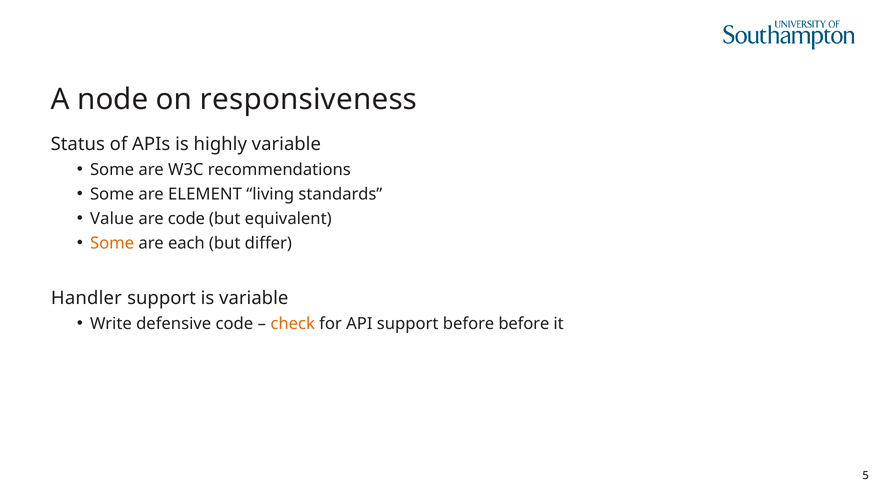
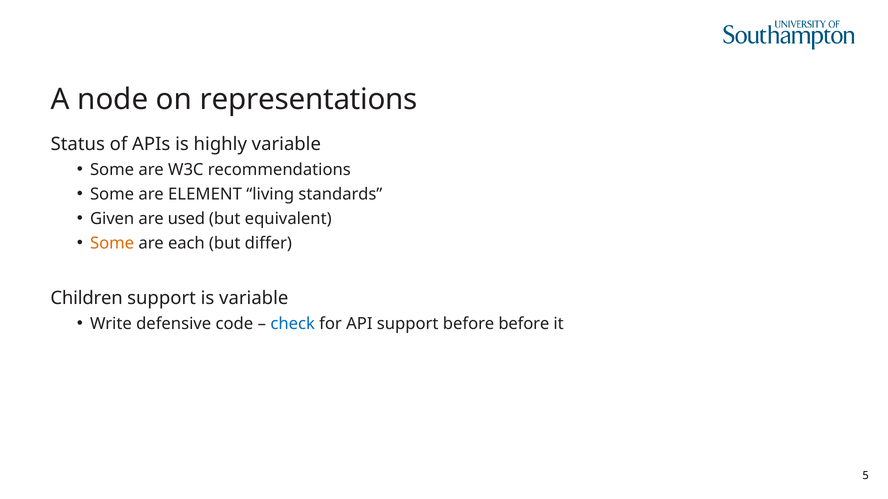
responsiveness: responsiveness -> representations
Value: Value -> Given
are code: code -> used
Handler: Handler -> Children
check colour: orange -> blue
